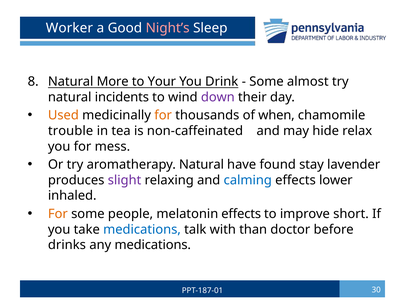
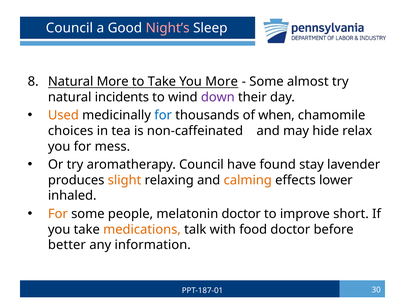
Worker at (69, 28): Worker -> Council
to Your: Your -> Take
You Drink: Drink -> More
for at (163, 115) colour: orange -> blue
trouble: trouble -> choices
aromatherapy Natural: Natural -> Council
slight colour: purple -> orange
calming colour: blue -> orange
melatonin effects: effects -> doctor
medications at (142, 229) colour: blue -> orange
than: than -> food
drinks: drinks -> better
any medications: medications -> information
